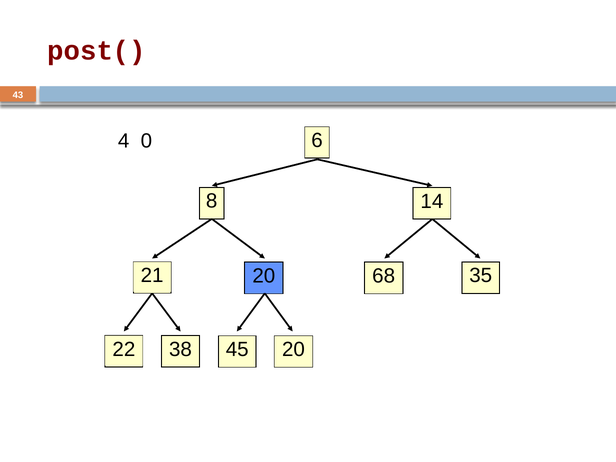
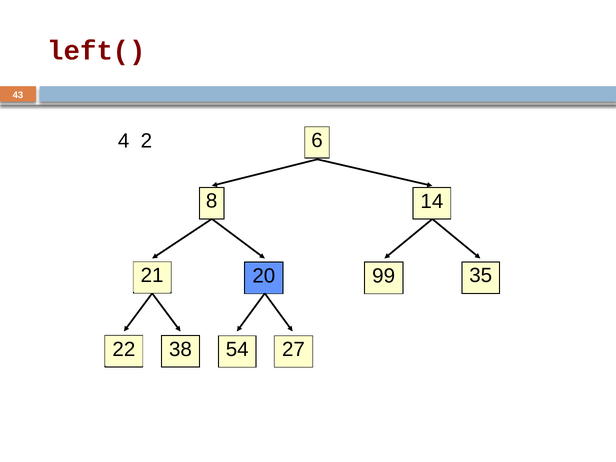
post(: post( -> left(
0: 0 -> 2
68: 68 -> 99
45: 45 -> 54
38 20: 20 -> 27
